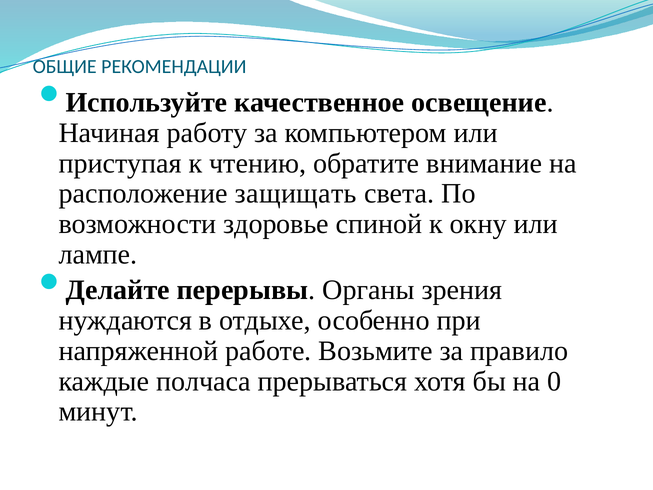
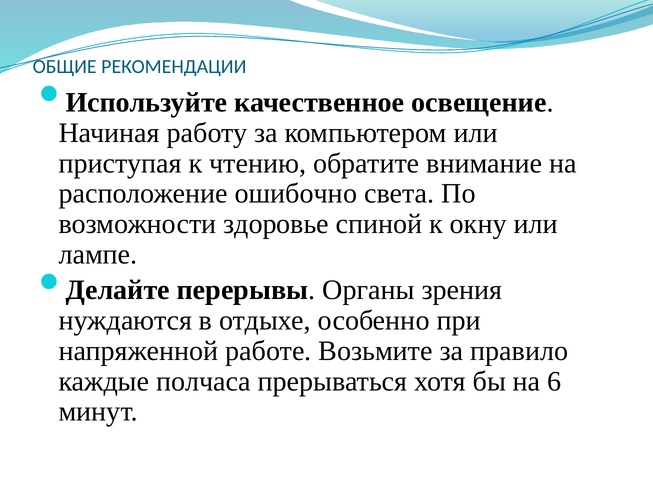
защищать: защищать -> ошибочно
0: 0 -> 6
